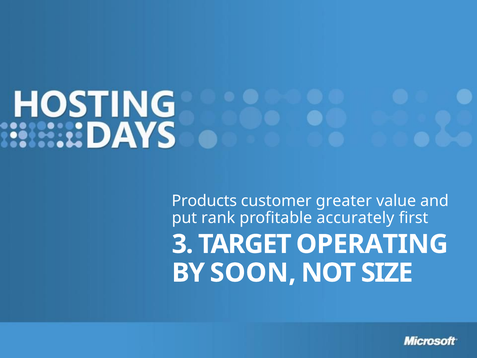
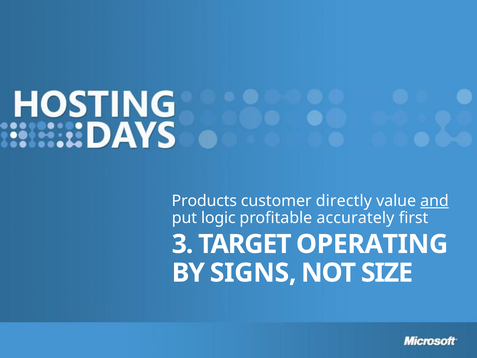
greater: greater -> directly
and underline: none -> present
rank: rank -> logic
SOON: SOON -> SIGNS
